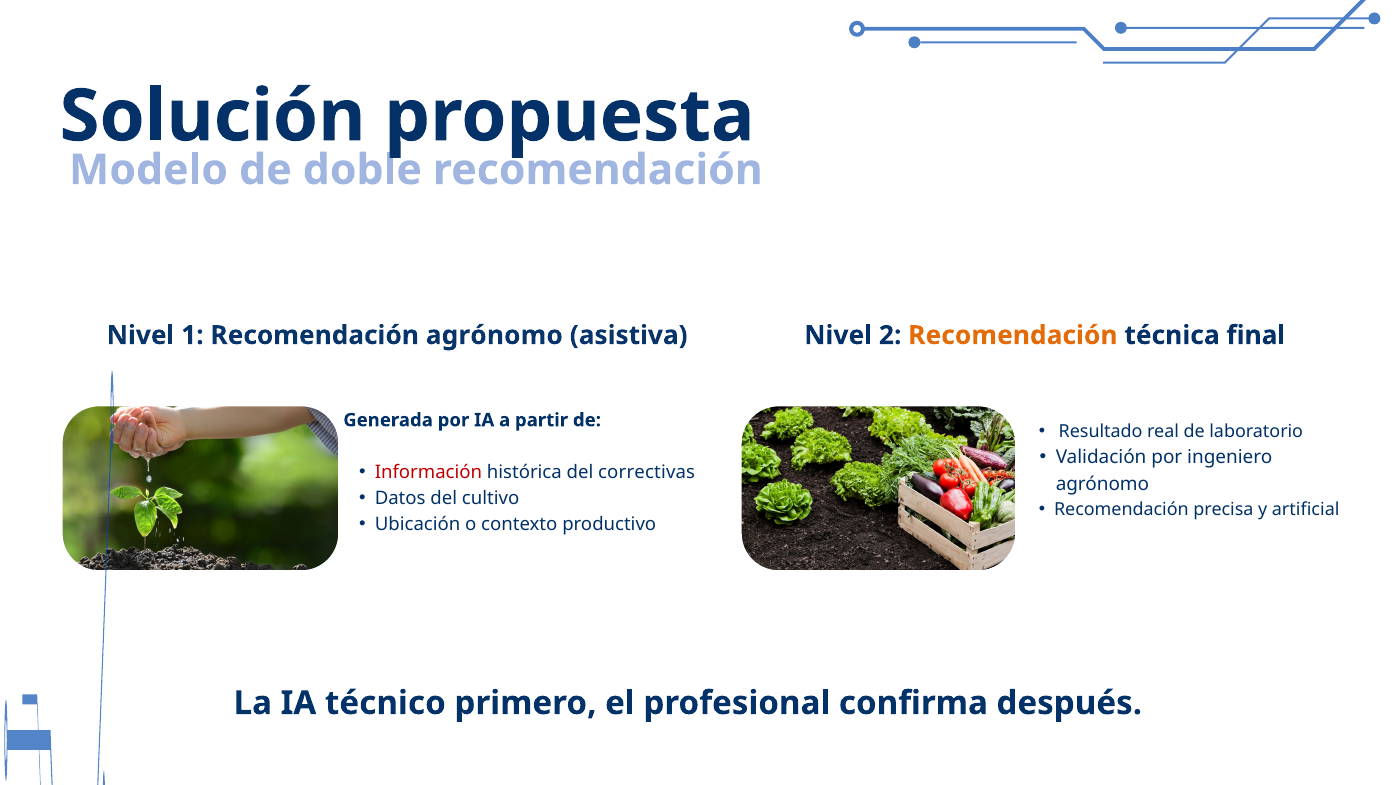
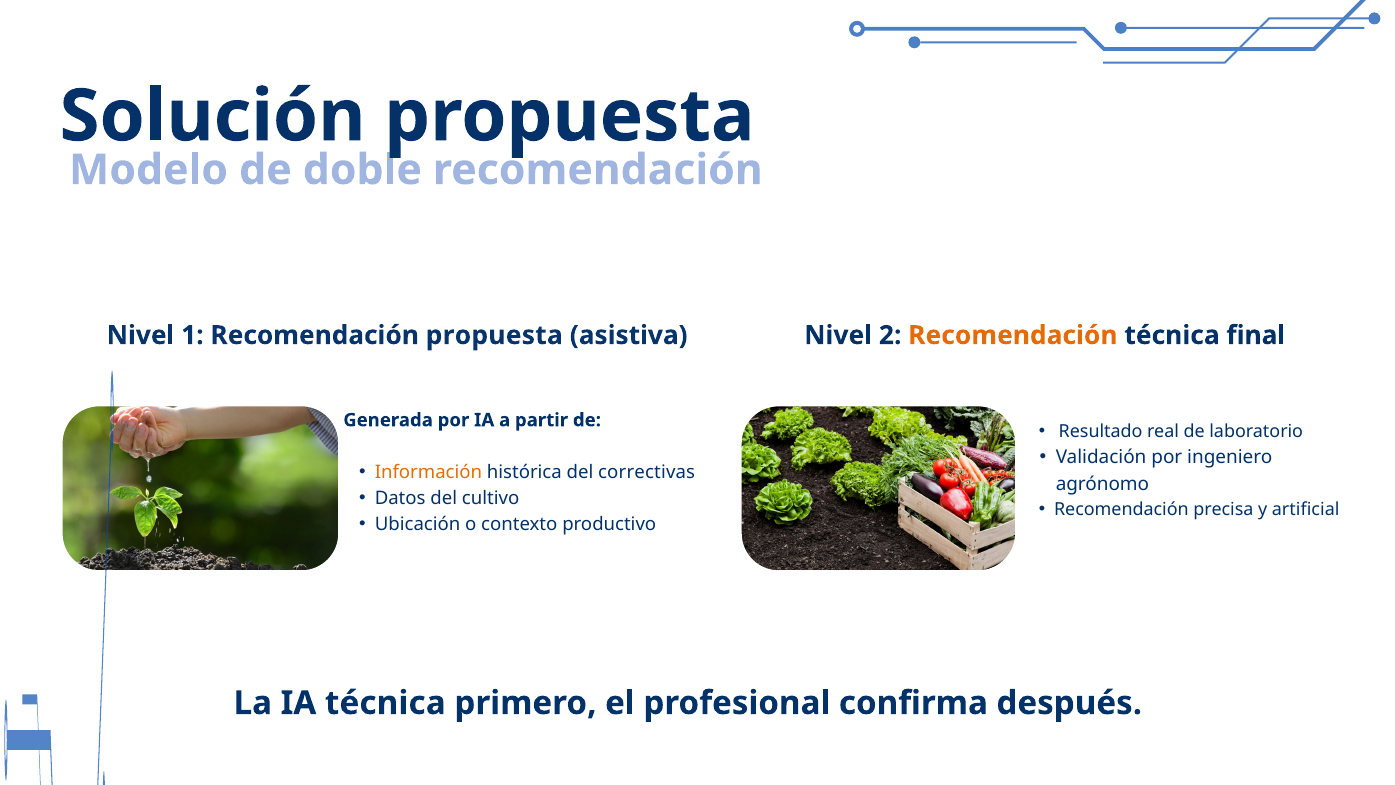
Recomendación agrónomo: agrónomo -> propuesta
Información colour: red -> orange
IA técnico: técnico -> técnica
